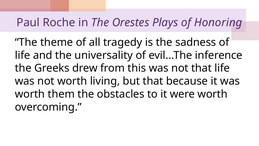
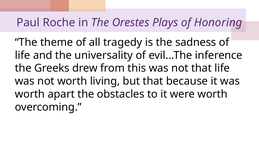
them: them -> apart
